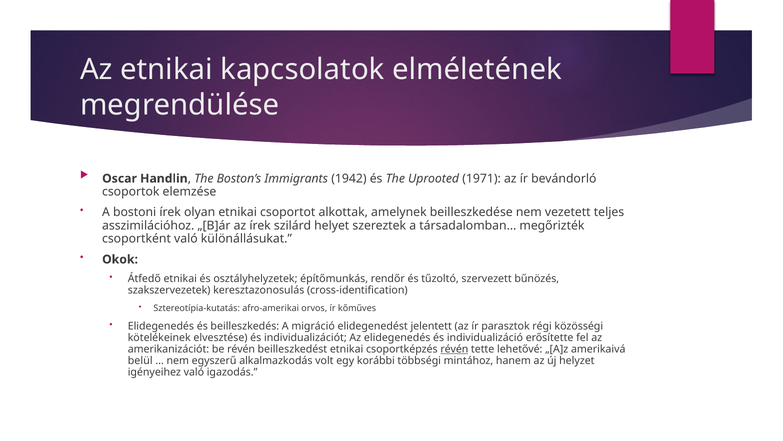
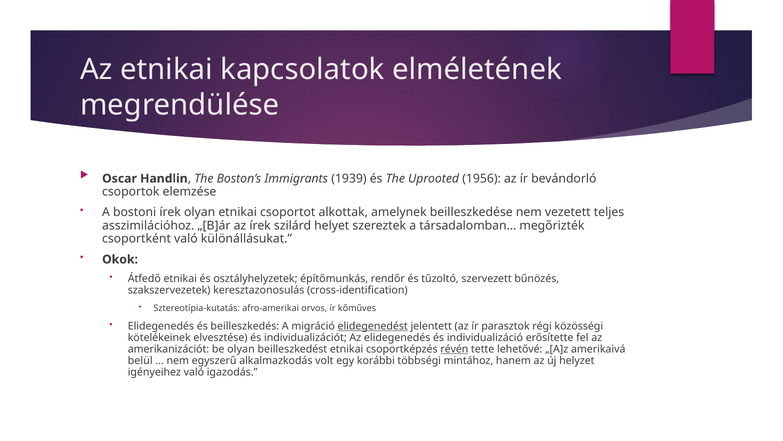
1942: 1942 -> 1939
1971: 1971 -> 1956
elidegenedést underline: none -> present
be révén: révén -> olyan
